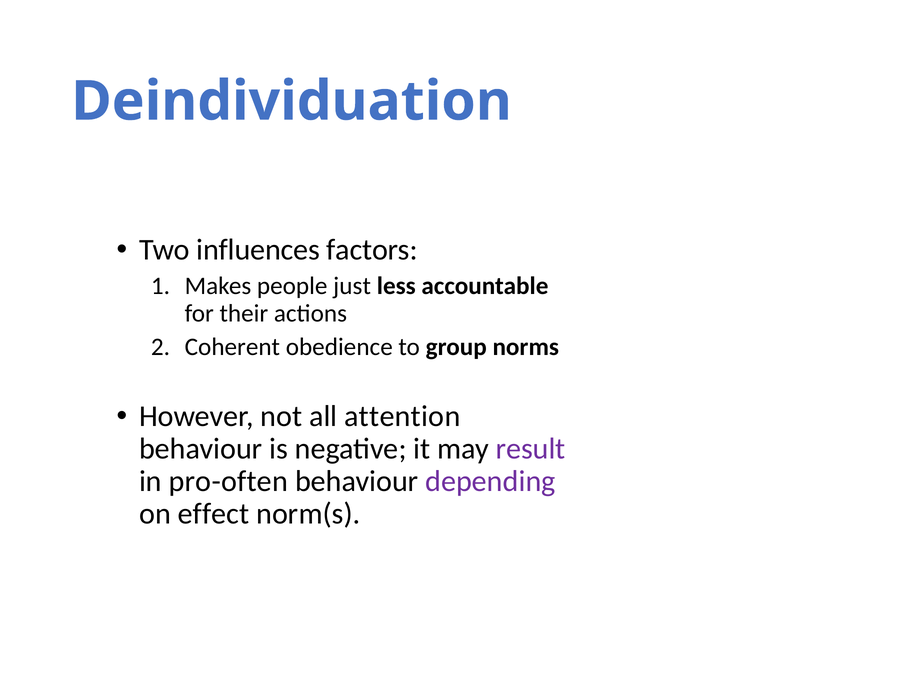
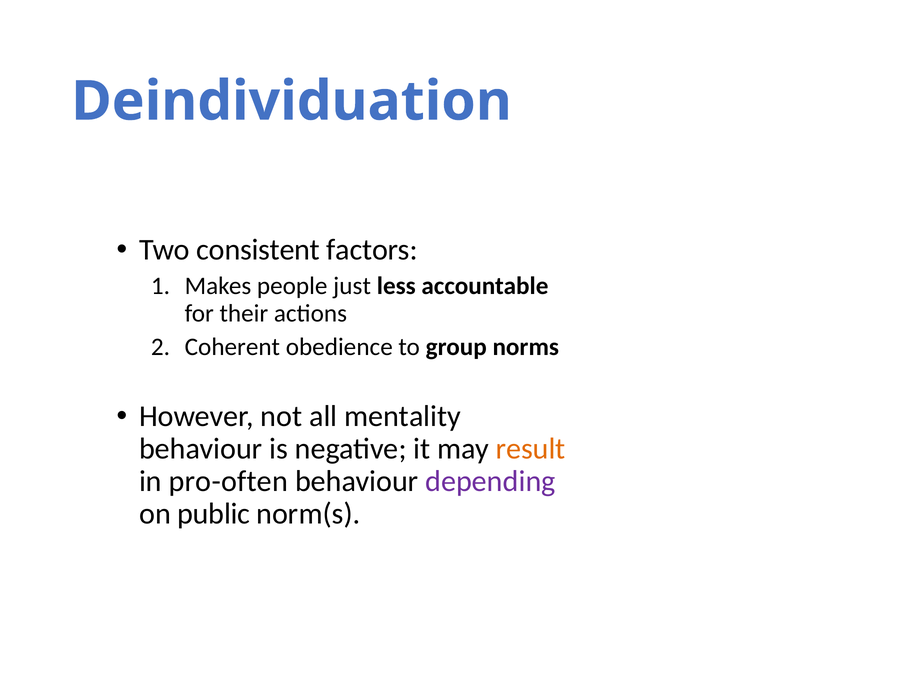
influences: influences -> consistent
attention: attention -> mentality
result colour: purple -> orange
effect: effect -> public
